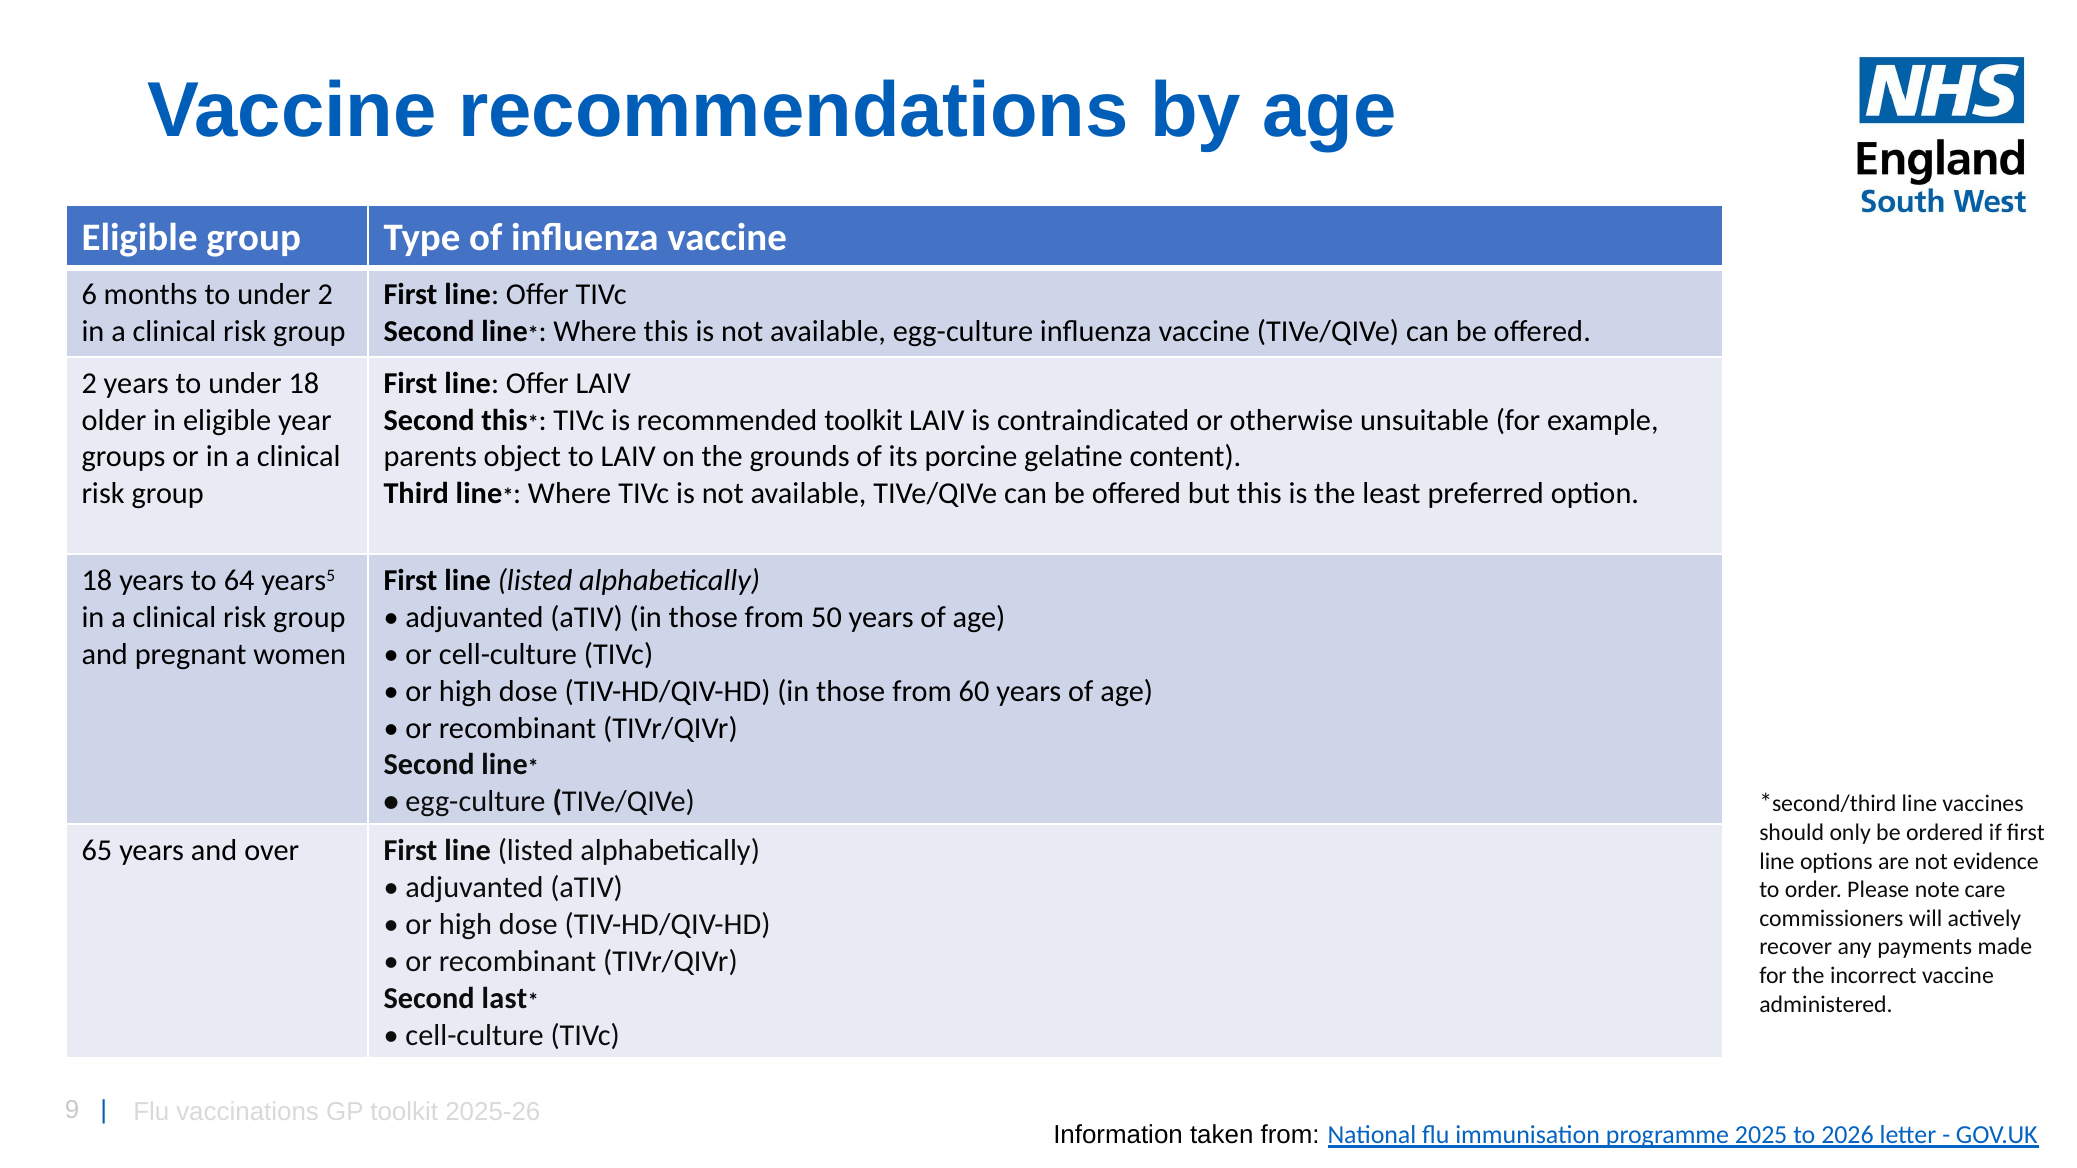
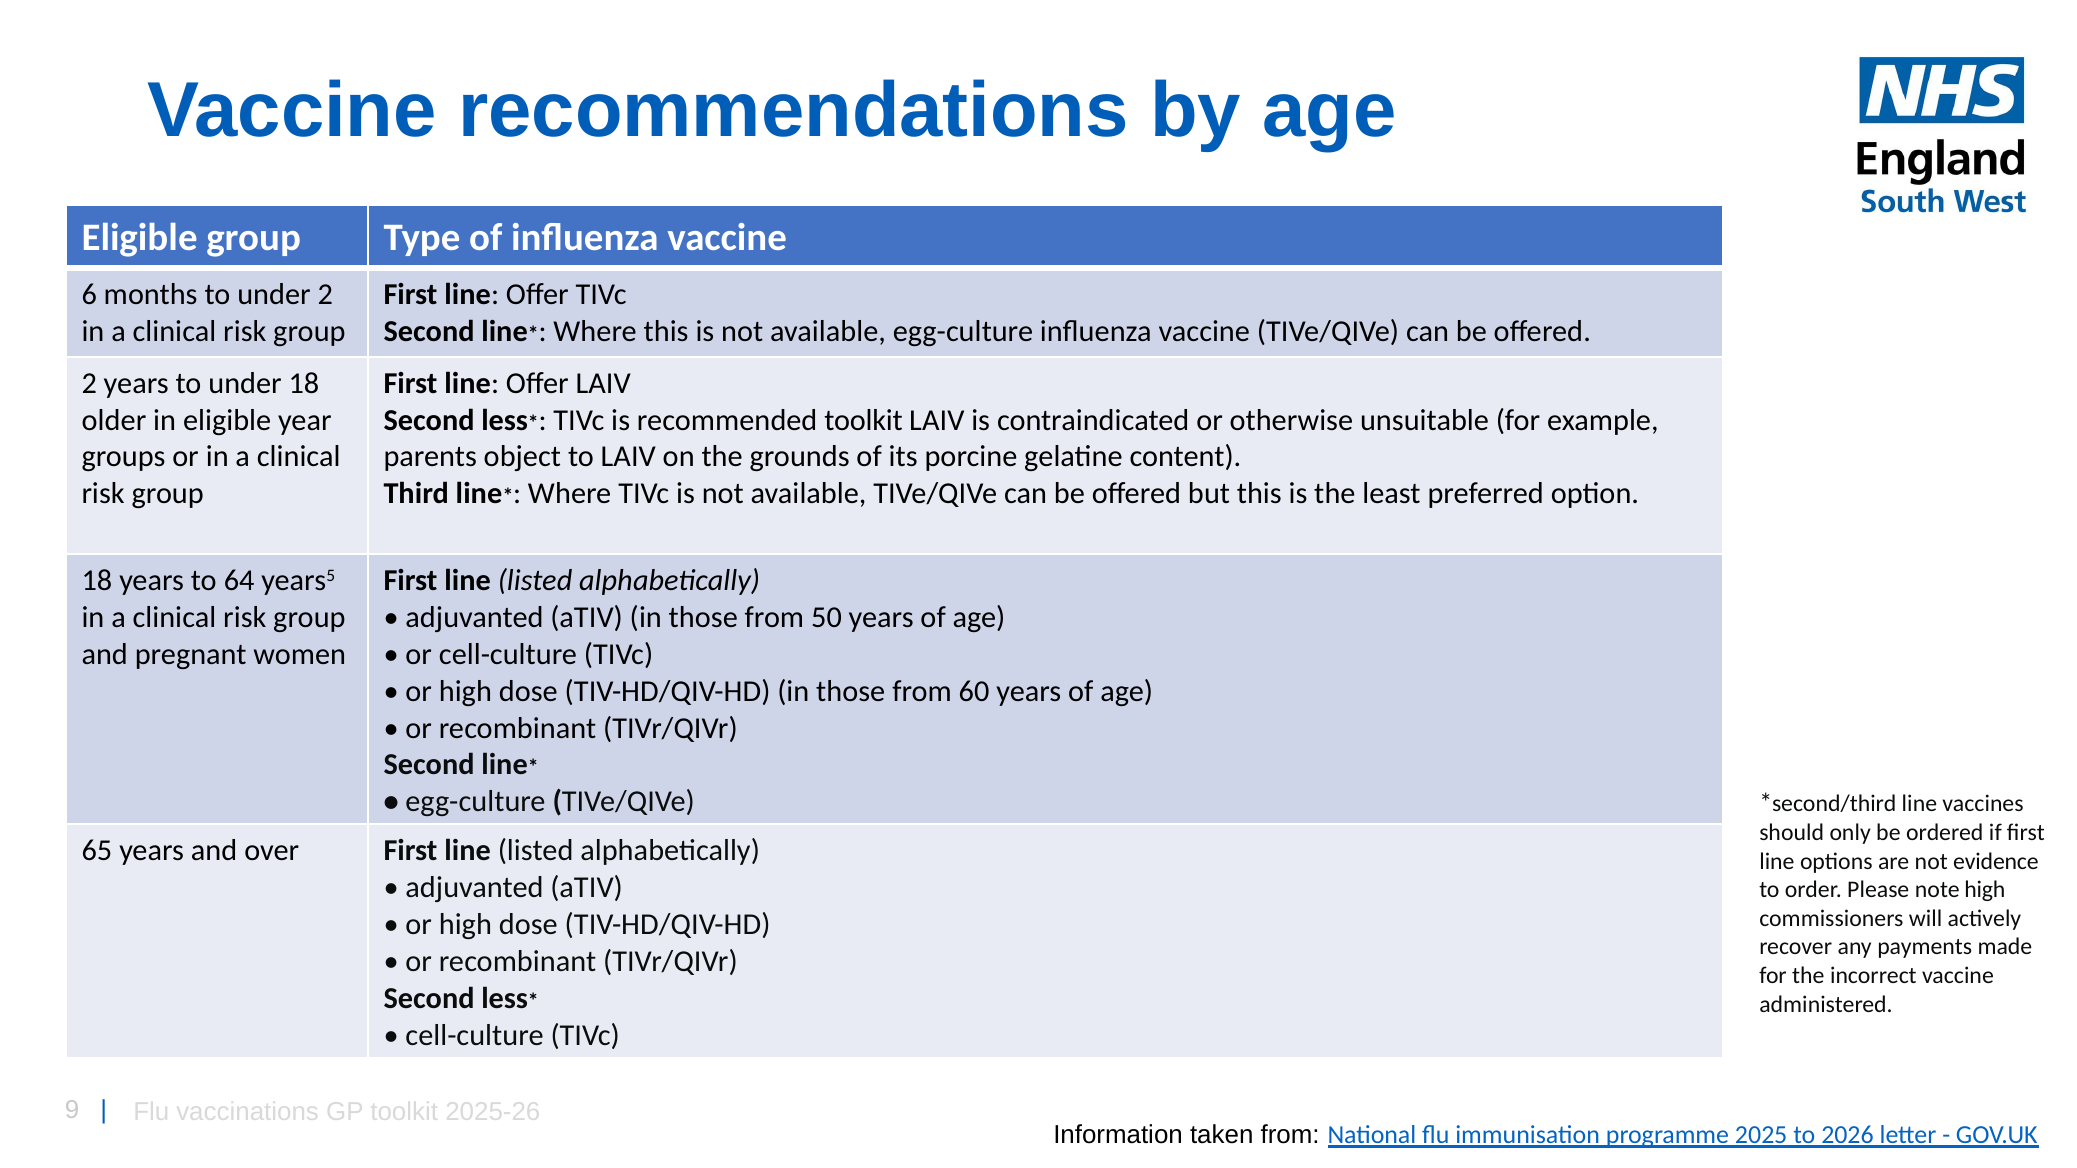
this at (505, 420): this -> less
note care: care -> high
last at (504, 998): last -> less
